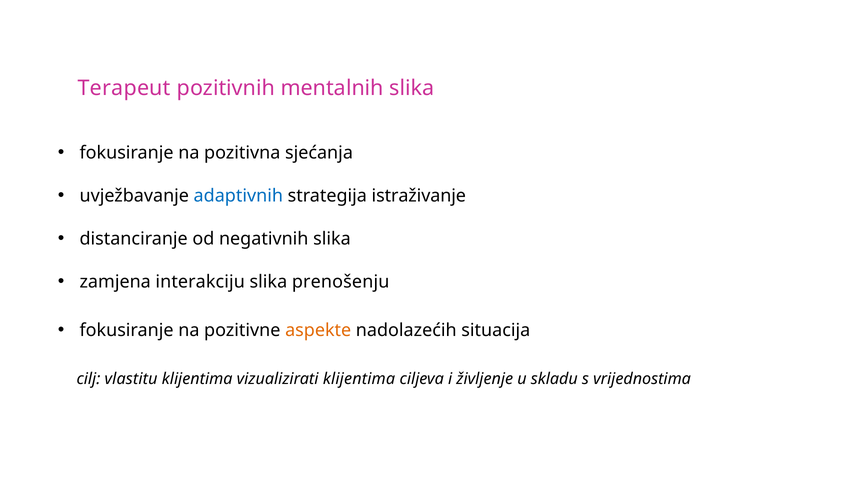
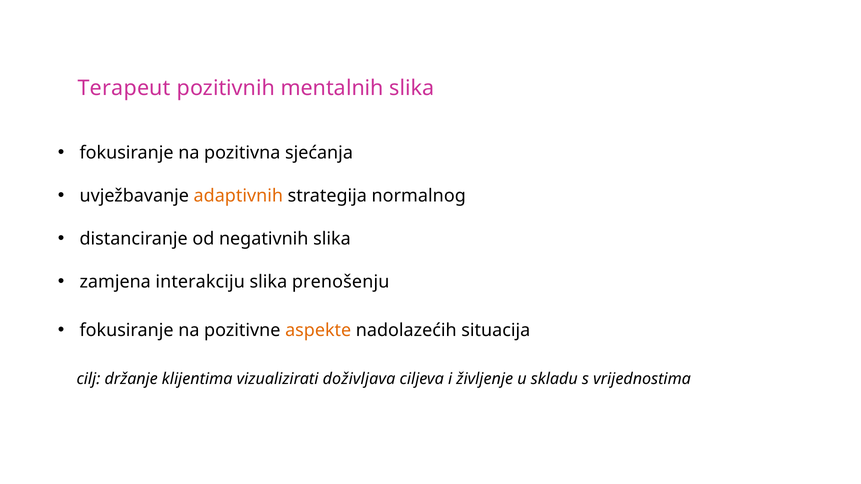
adaptivnih colour: blue -> orange
istraživanje: istraživanje -> normalnog
vlastitu: vlastitu -> držanje
vizualizirati klijentima: klijentima -> doživljava
